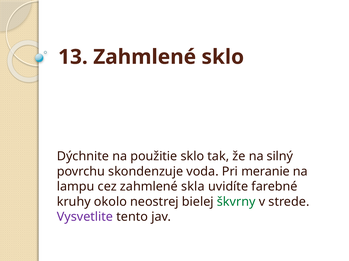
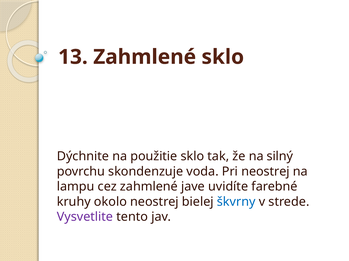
Pri meranie: meranie -> neostrej
skla: skla -> jave
škvrny colour: green -> blue
